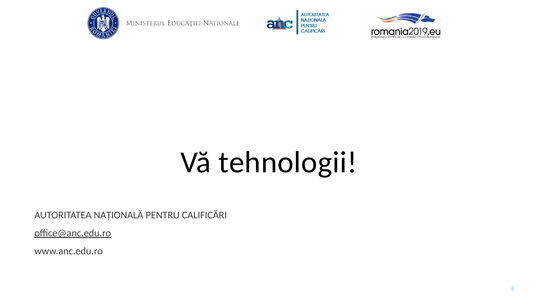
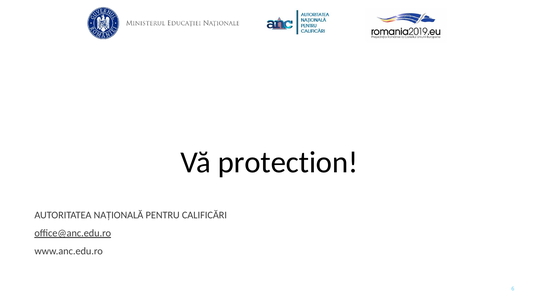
tehnologii: tehnologii -> protection
